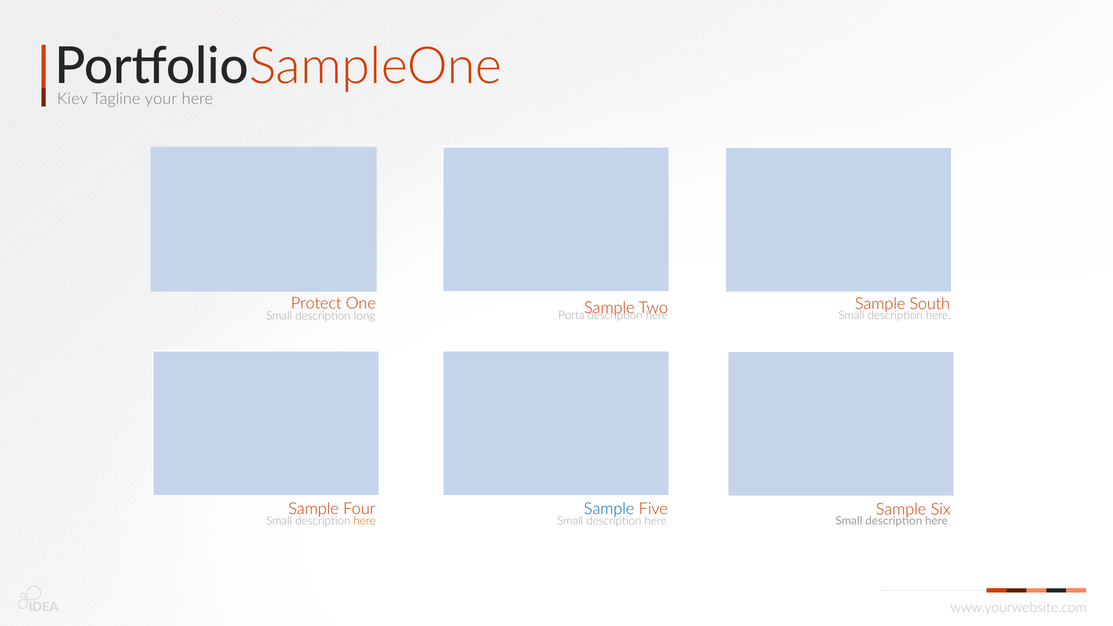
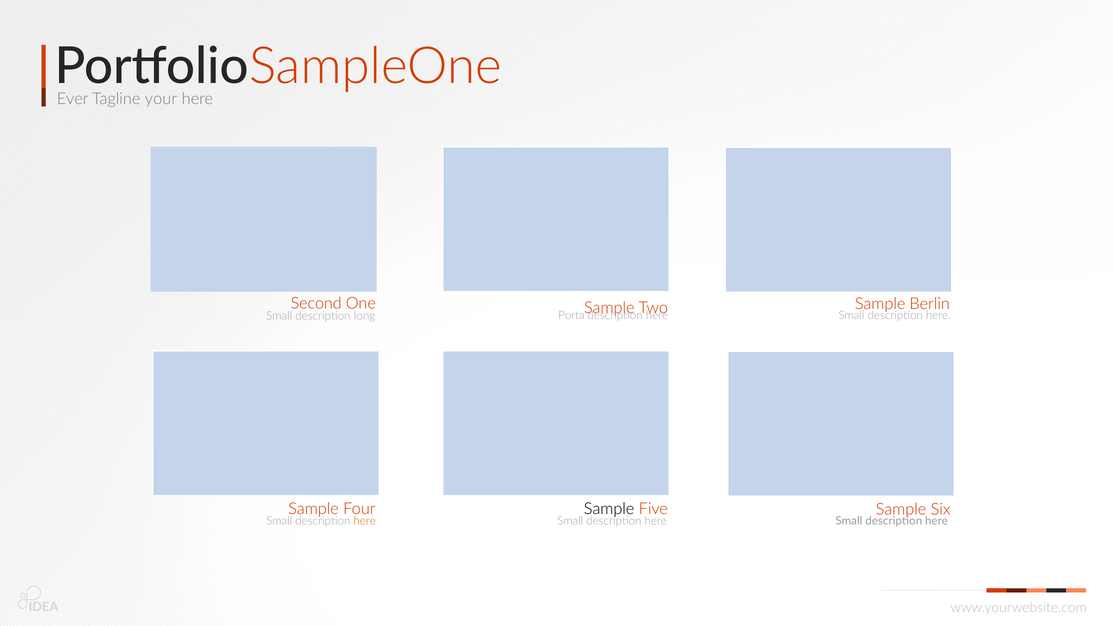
Kiev: Kiev -> Ever
Protect: Protect -> Second
South: South -> Berlin
Sample at (609, 509) colour: blue -> black
